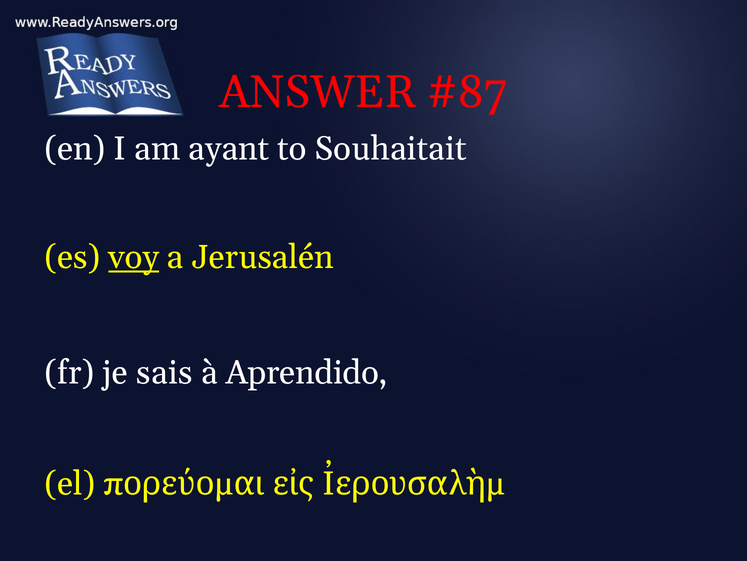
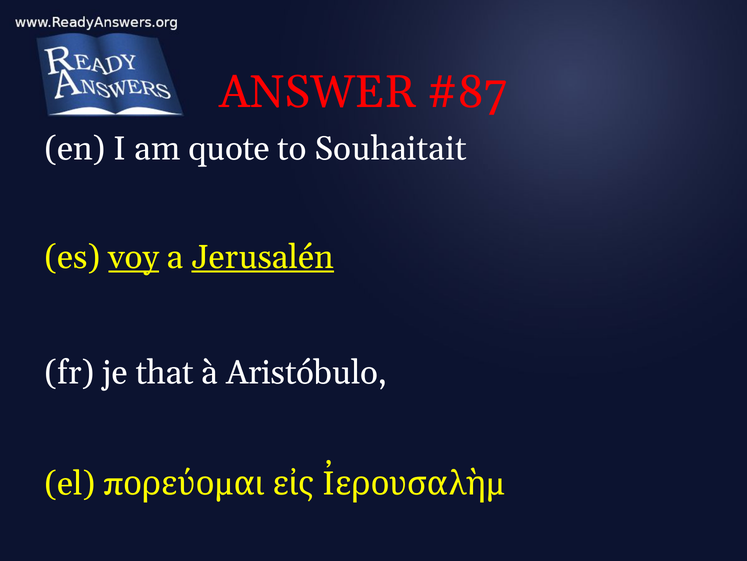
ayant: ayant -> quote
Jerusalén underline: none -> present
sais: sais -> that
Aprendido: Aprendido -> Aristóbulo
